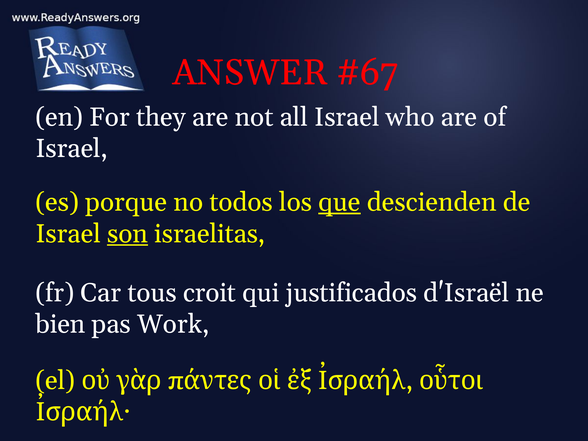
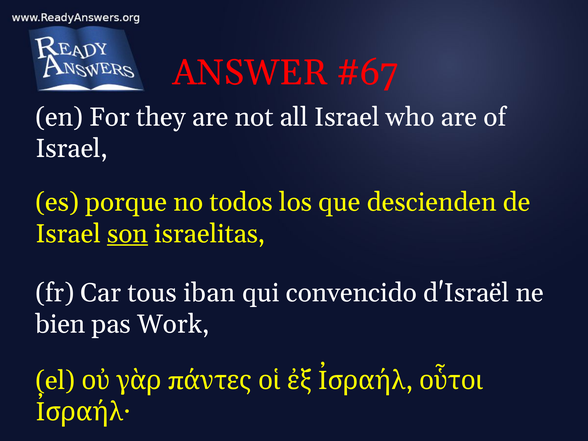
que underline: present -> none
croit: croit -> iban
justificados: justificados -> convencido
